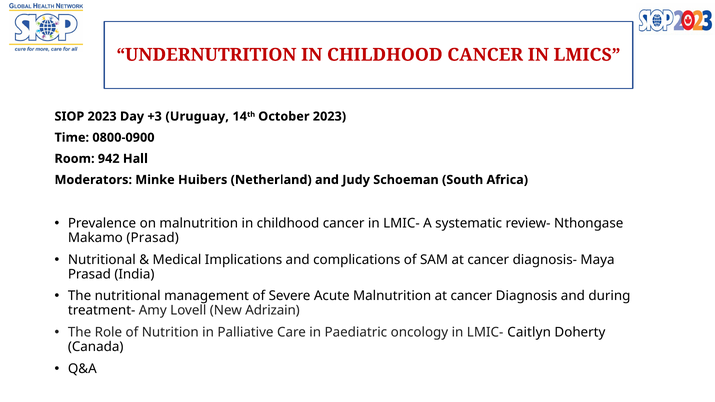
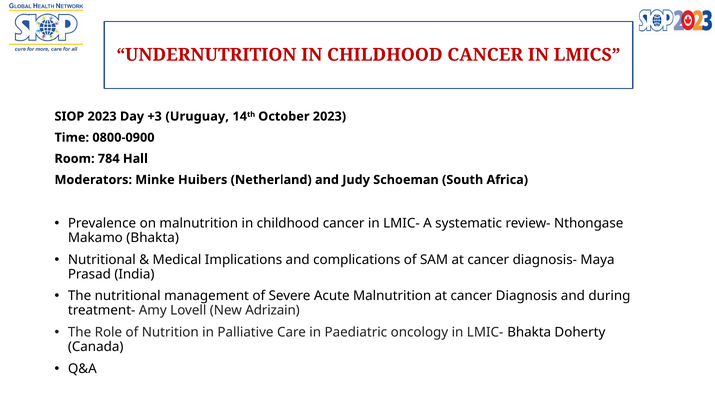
942: 942 -> 784
Makamo Prasad: Prasad -> Bhakta
LMIC- Caitlyn: Caitlyn -> Bhakta
